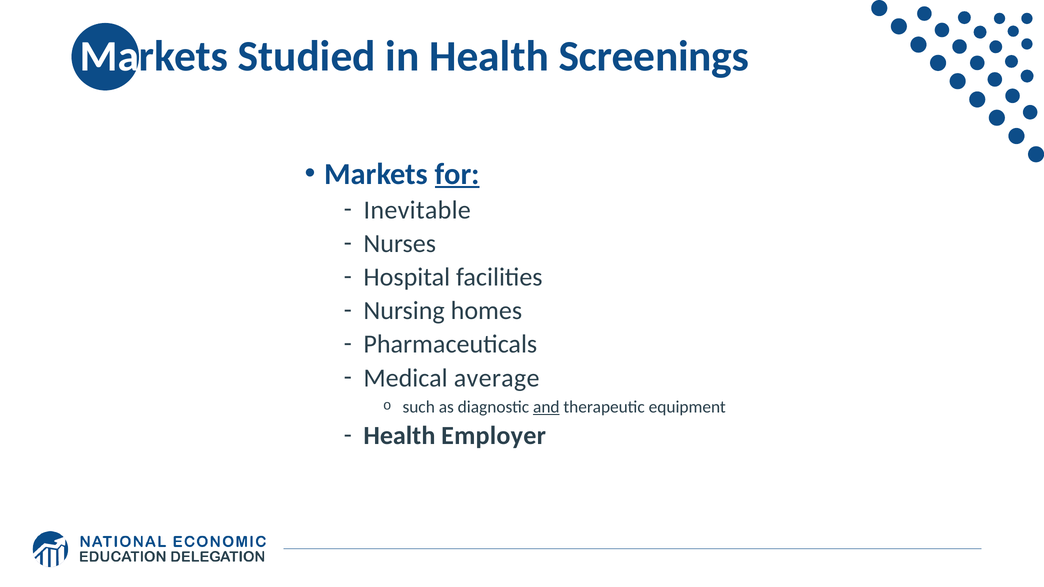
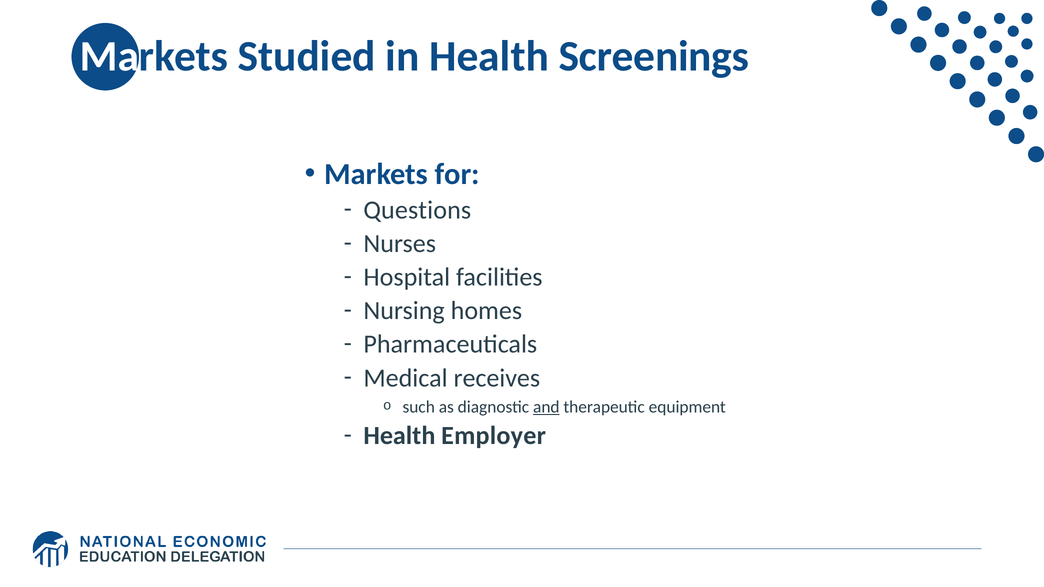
for underline: present -> none
Inevitable: Inevitable -> Questions
average: average -> receives
